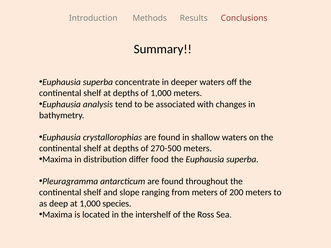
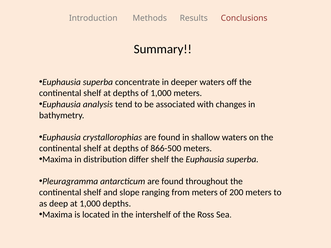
270-500: 270-500 -> 866-500
differ food: food -> shelf
1,000 species: species -> depths
